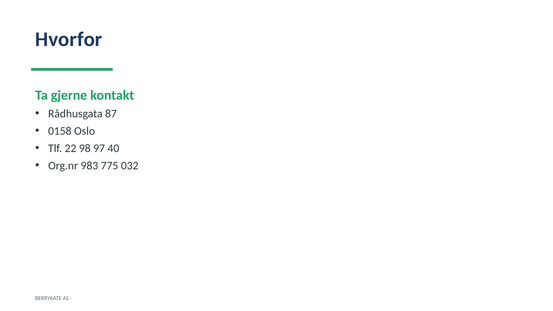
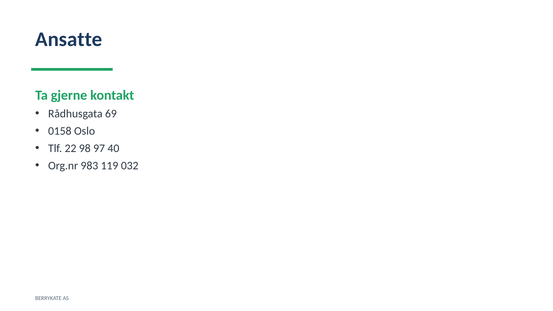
Hvorfor: Hvorfor -> Ansatte
87: 87 -> 69
775: 775 -> 119
